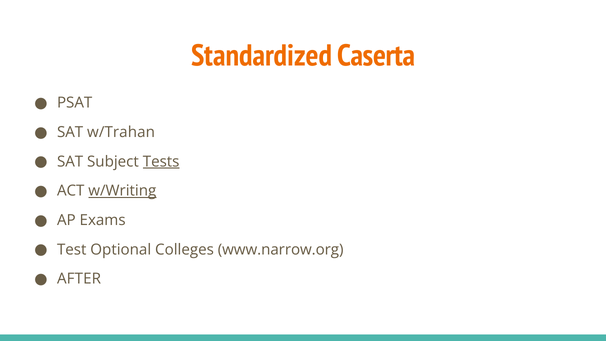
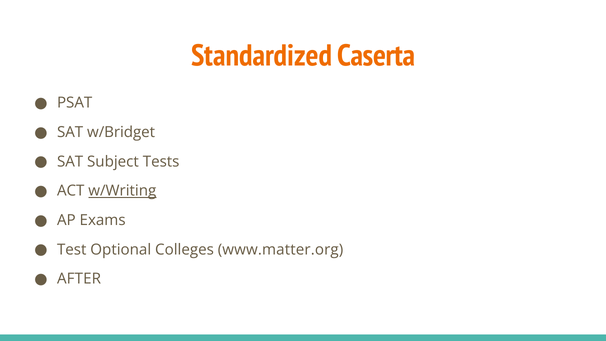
w/Trahan: w/Trahan -> w/Bridget
Tests underline: present -> none
www.narrow.org: www.narrow.org -> www.matter.org
